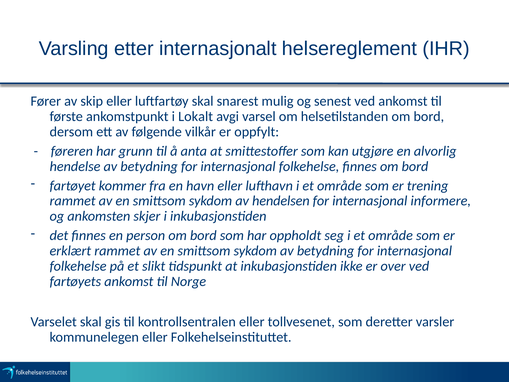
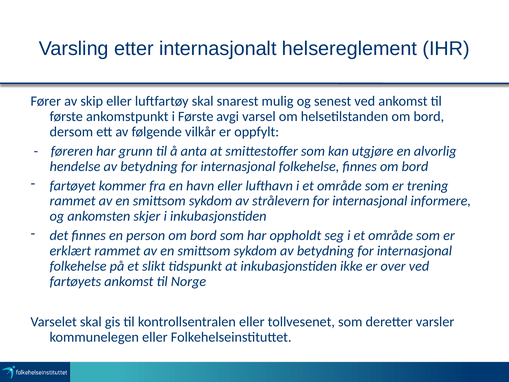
i Lokalt: Lokalt -> Første
hendelsen: hendelsen -> strålevern
